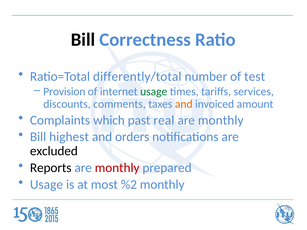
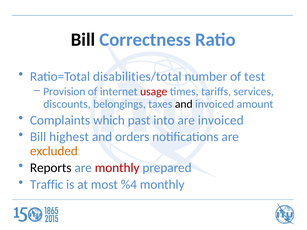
differently/total: differently/total -> disabilities/total
usage at (154, 92) colour: green -> red
comments: comments -> belongings
and at (184, 104) colour: orange -> black
real: real -> into
monthly at (221, 120): monthly -> invoiced
excluded colour: black -> orange
Usage at (46, 185): Usage -> Traffic
%2: %2 -> %4
